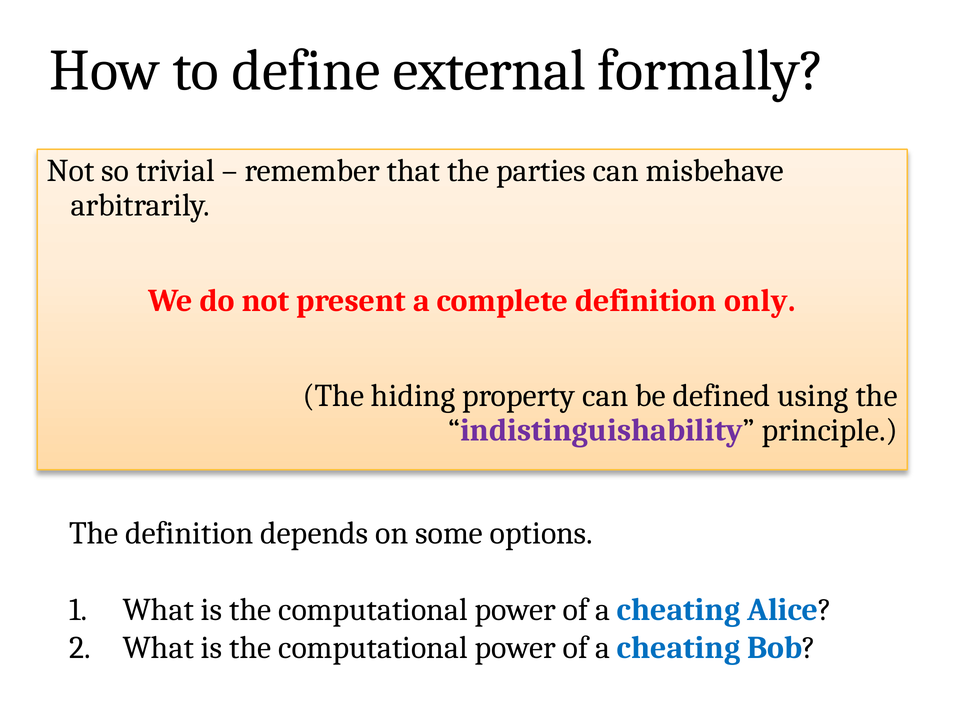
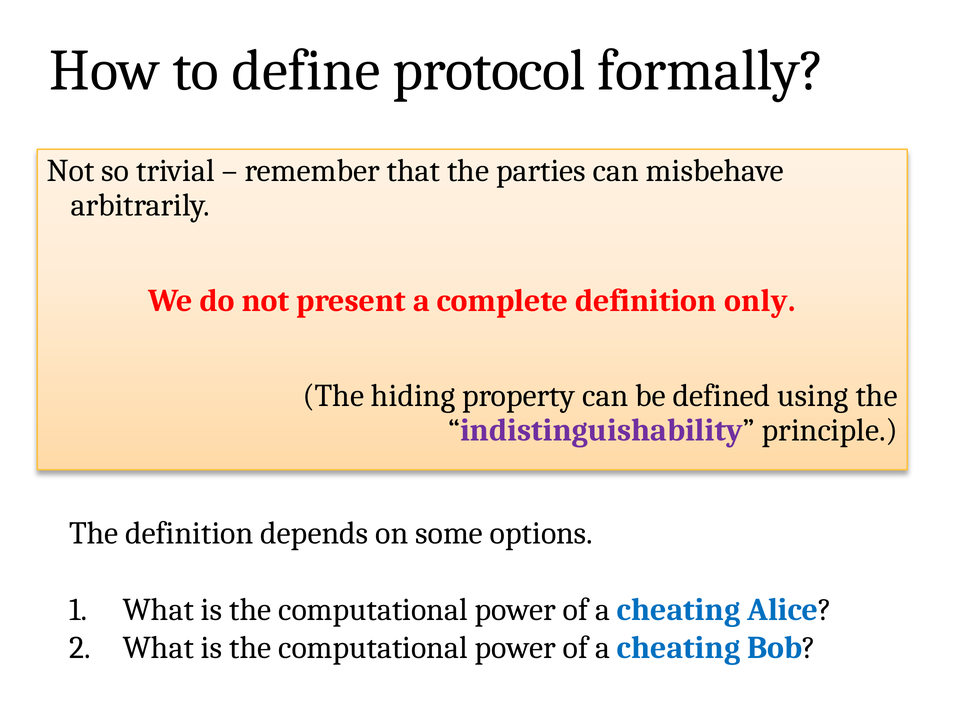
external: external -> protocol
